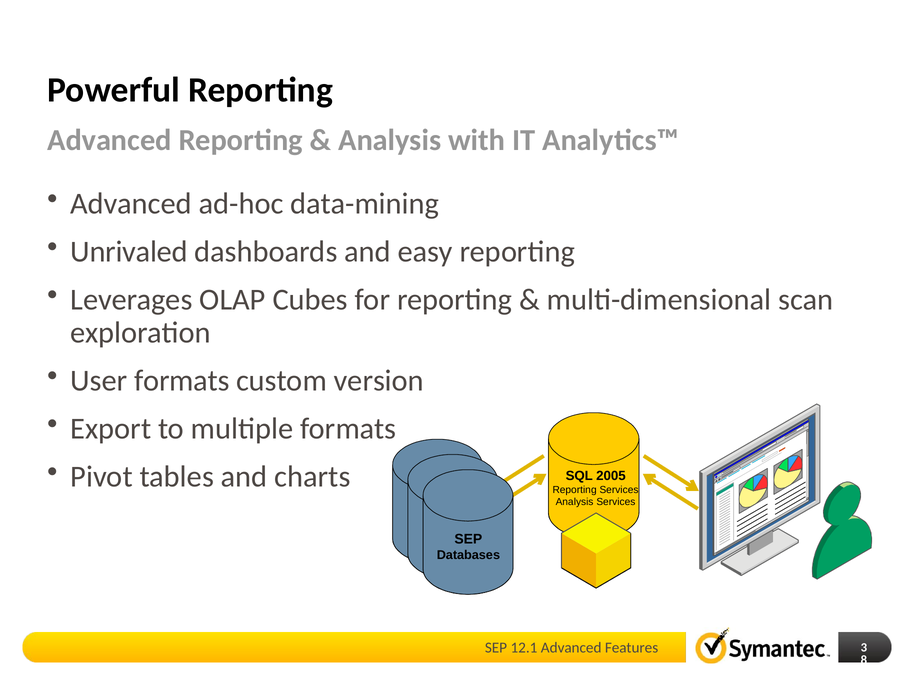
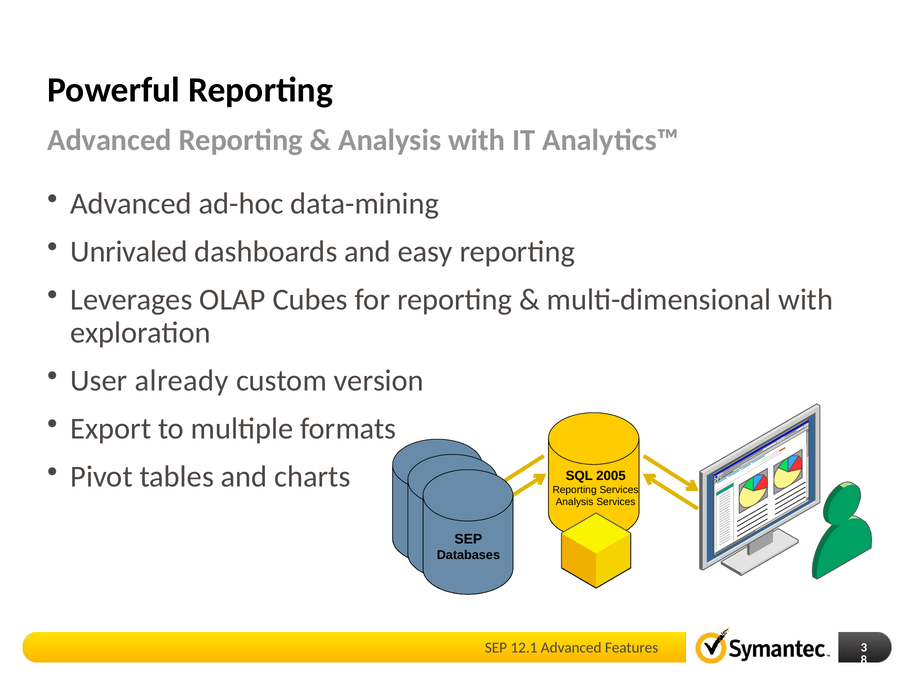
multi-dimensional scan: scan -> with
User formats: formats -> already
